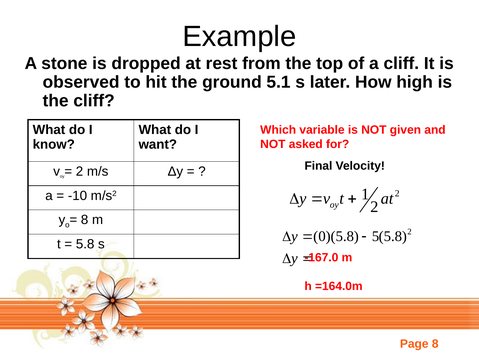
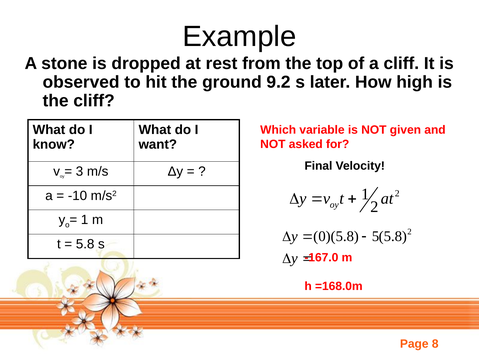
5.1: 5.1 -> 9.2
2 at (79, 172): 2 -> 3
8 at (85, 220): 8 -> 1
=164.0m: =164.0m -> =168.0m
